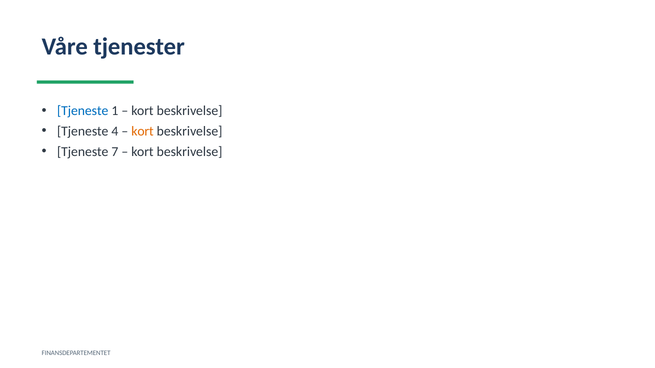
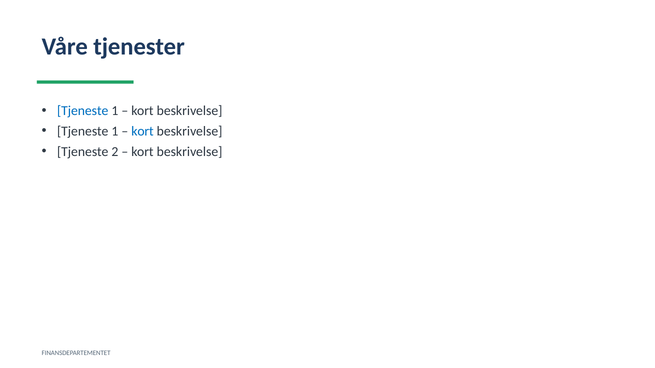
4 at (115, 131): 4 -> 1
kort at (142, 131) colour: orange -> blue
7: 7 -> 2
